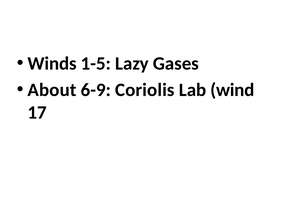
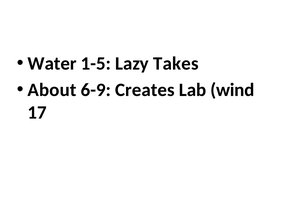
Winds: Winds -> Water
Gases: Gases -> Takes
Coriolis: Coriolis -> Creates
